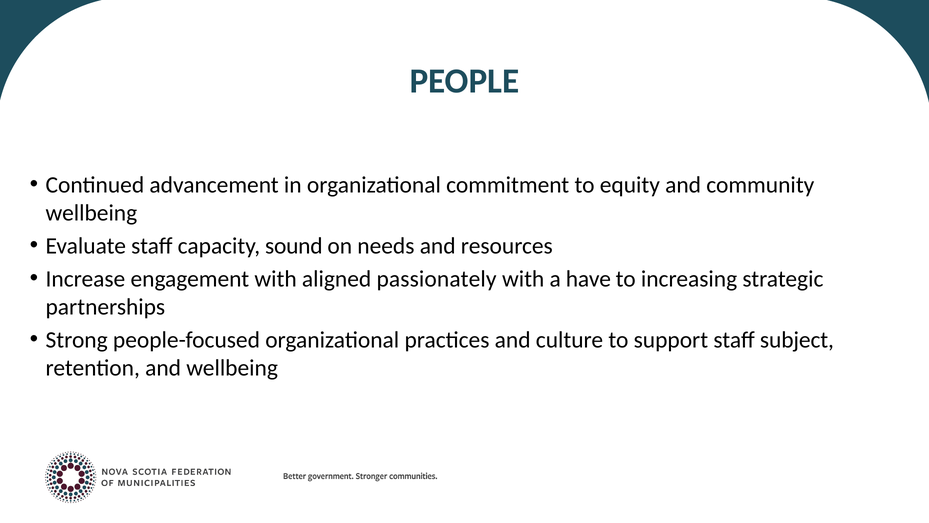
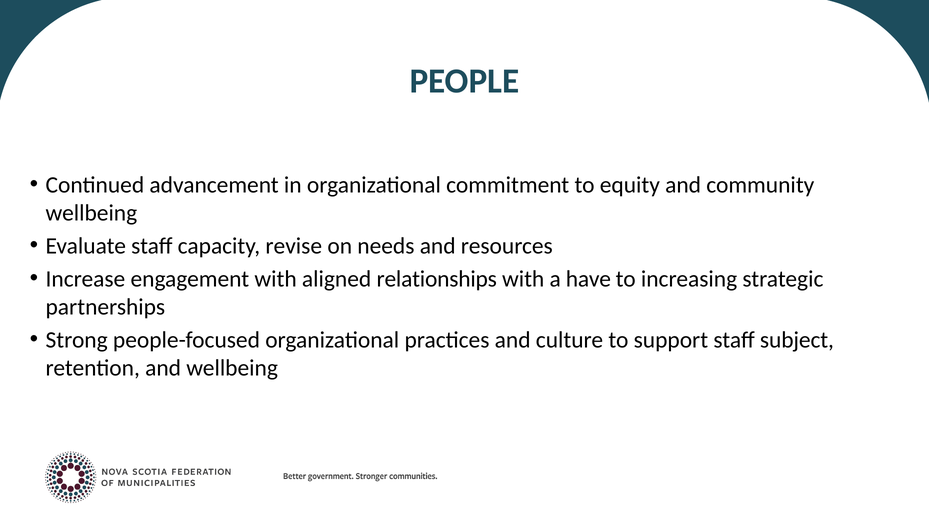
sound: sound -> revise
passionately: passionately -> relationships
